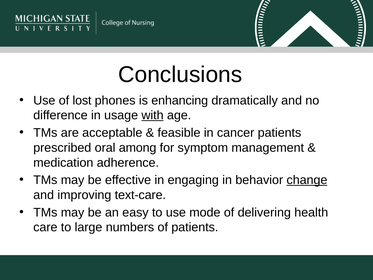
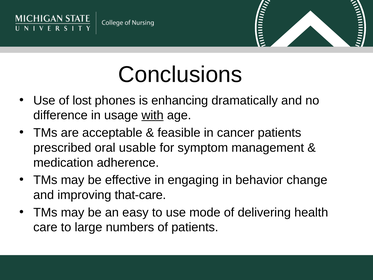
among: among -> usable
change underline: present -> none
text-care: text-care -> that-care
